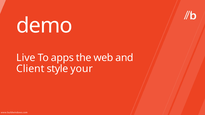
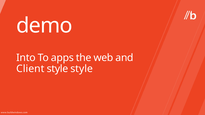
Live: Live -> Into
style your: your -> style
